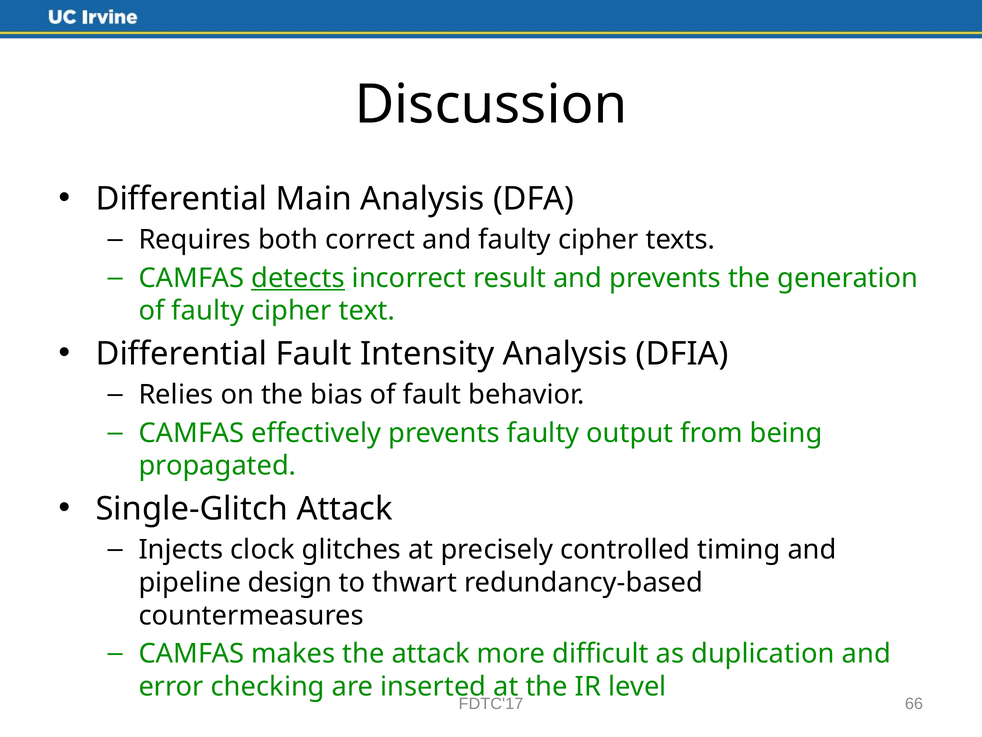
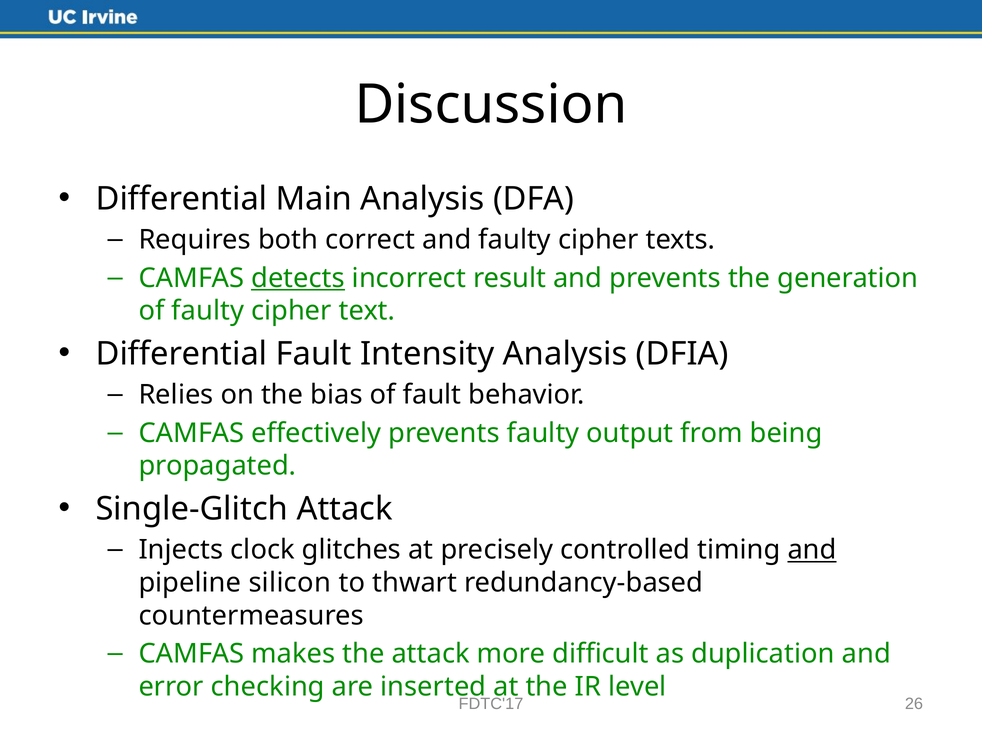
and at (812, 550) underline: none -> present
design: design -> silicon
66: 66 -> 26
